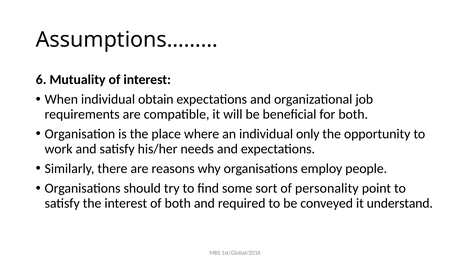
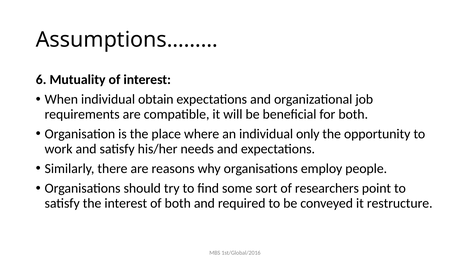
personality: personality -> researchers
understand: understand -> restructure
